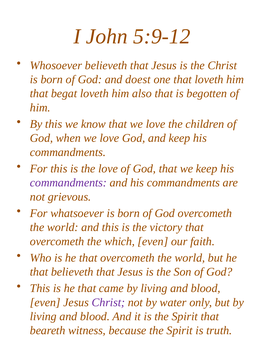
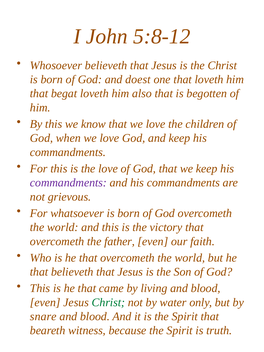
5:9-12: 5:9-12 -> 5:8-12
which: which -> father
Christ at (108, 302) colour: purple -> green
living at (43, 316): living -> snare
